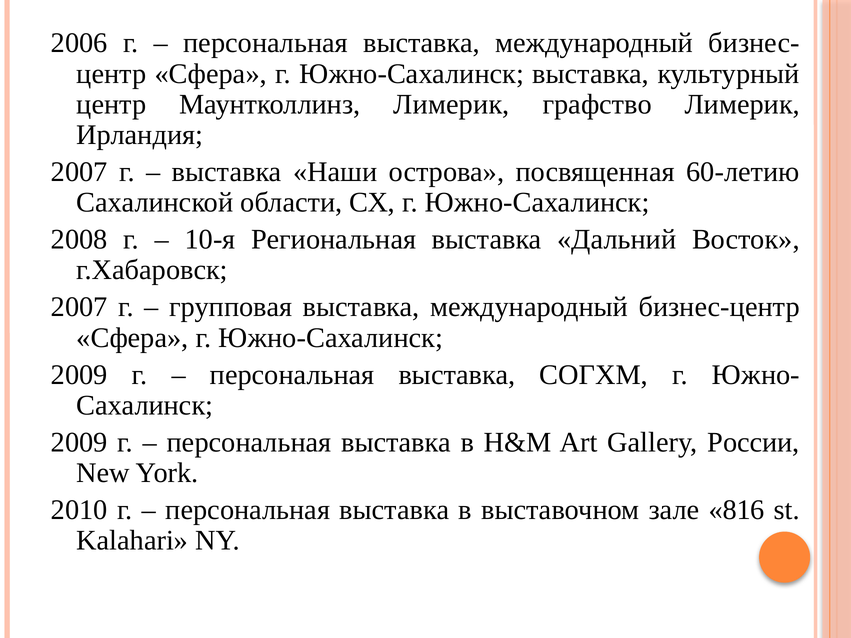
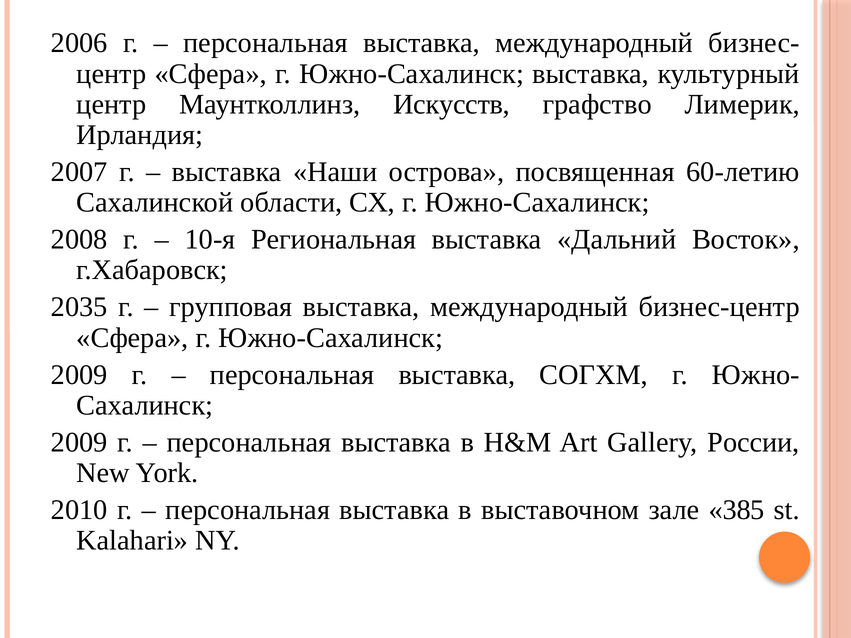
Маунтколлинз Лимерик: Лимерик -> Искусств
2007 at (79, 307): 2007 -> 2035
816: 816 -> 385
